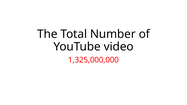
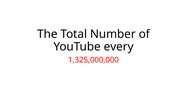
video: video -> every
